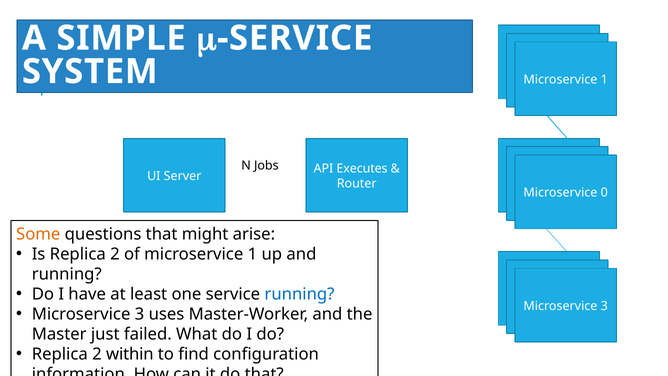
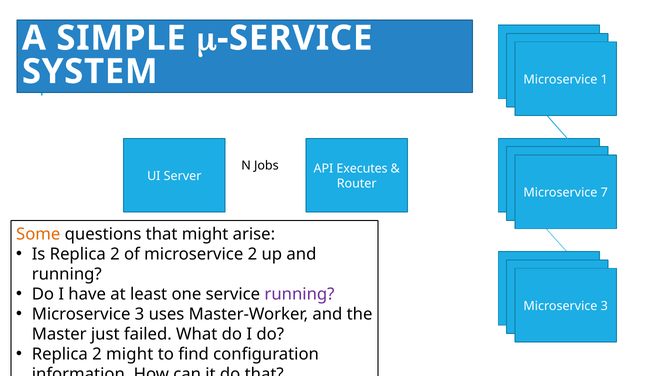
0: 0 -> 7
of microservice 1: 1 -> 2
running at (299, 294) colour: blue -> purple
2 within: within -> might
